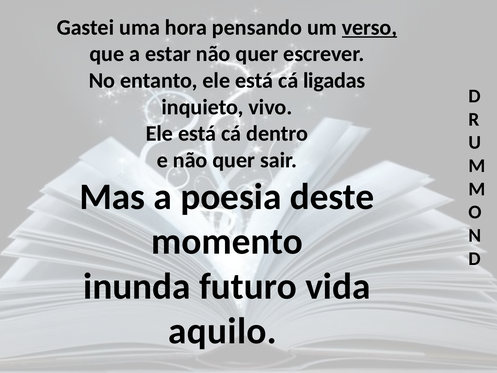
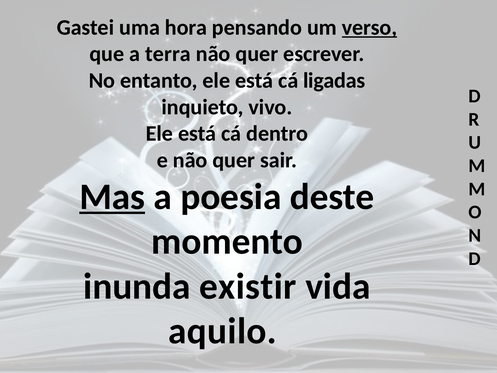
estar: estar -> terra
Mas underline: none -> present
futuro: futuro -> existir
